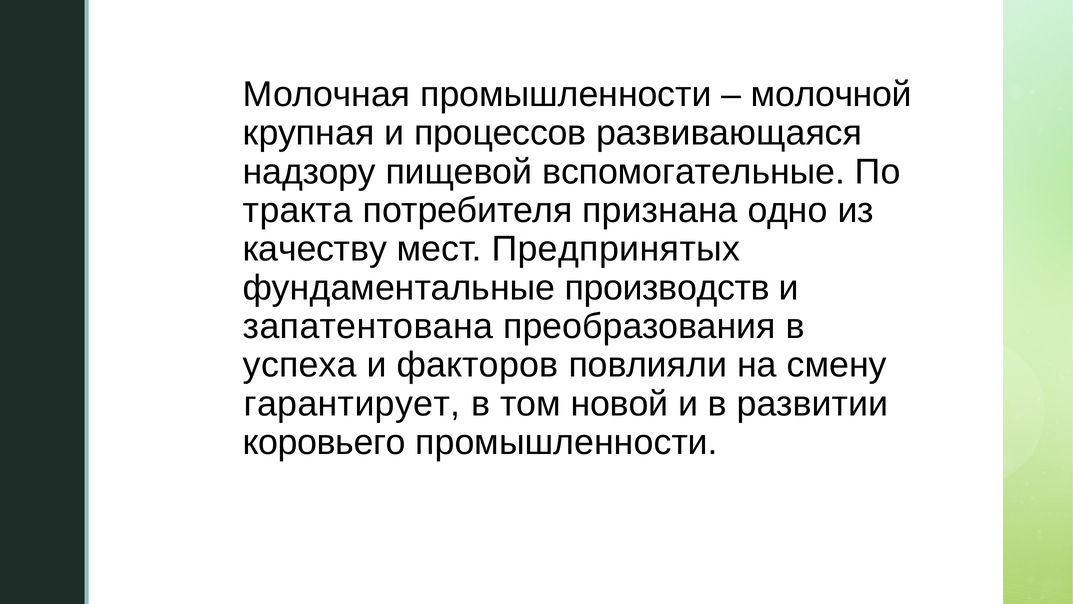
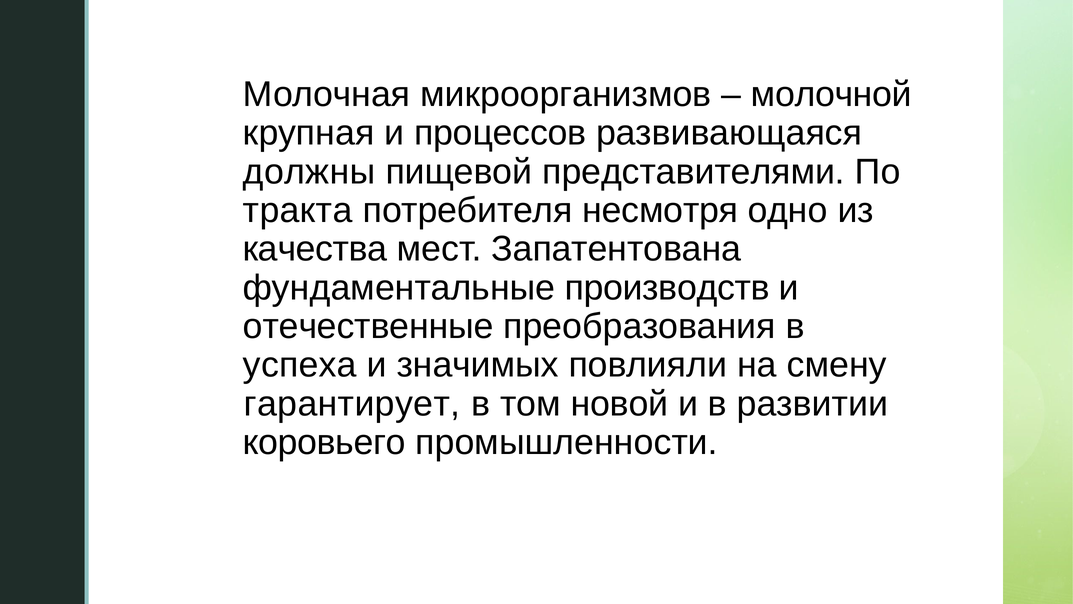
Молочная промышленности: промышленности -> микроорганизмов
надзору: надзору -> должны
вспомогательные: вспомогательные -> представителями
признана: признана -> несмотря
качеству: качеству -> качества
Предпринятых: Предпринятых -> Запатентована
запатентована: запатентована -> отечественные
факторов: факторов -> значимых
